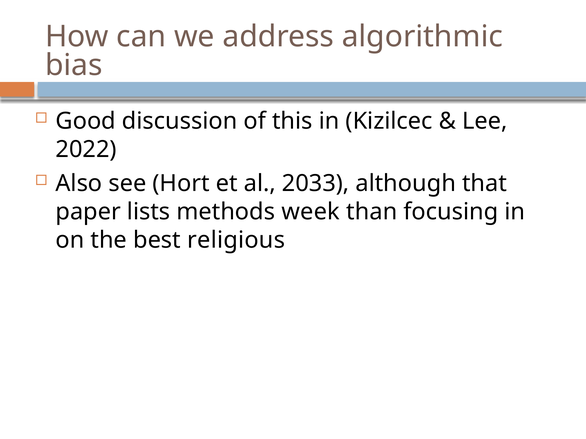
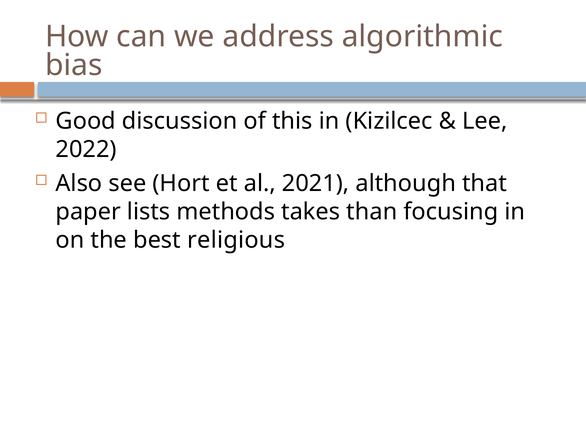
2033: 2033 -> 2021
week: week -> takes
